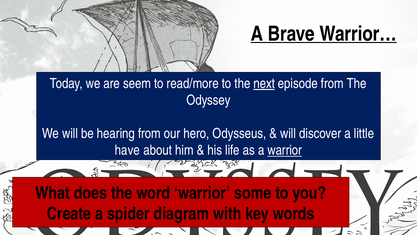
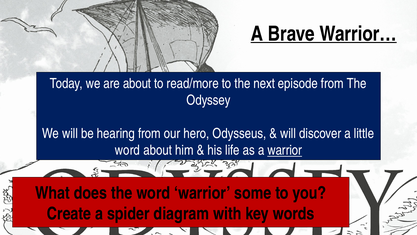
are seem: seem -> about
next underline: present -> none
have at (127, 150): have -> word
